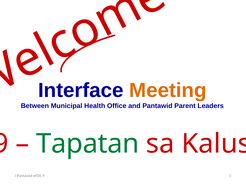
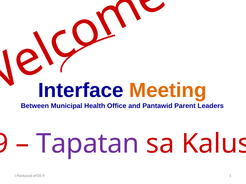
Tapatan colour: green -> purple
